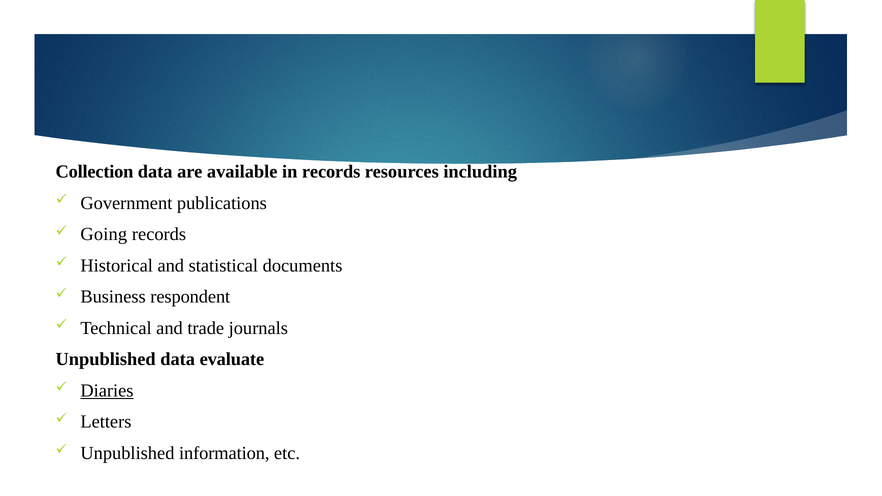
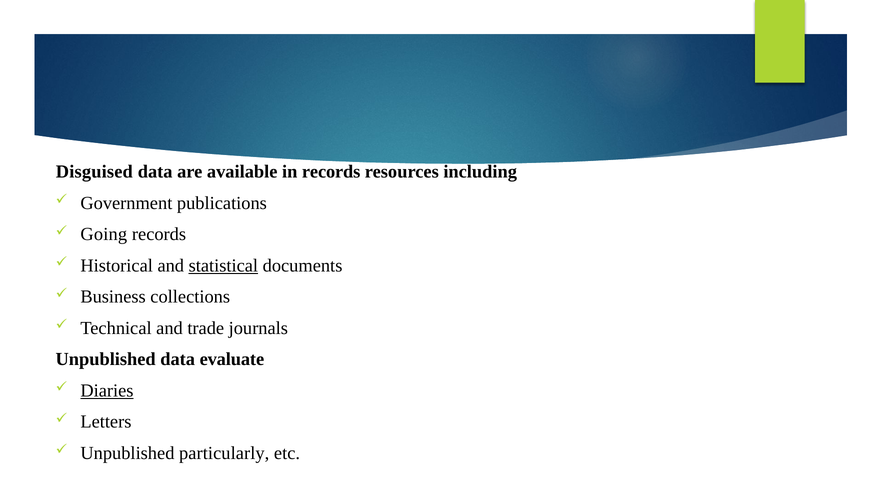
Collection: Collection -> Disguised
statistical underline: none -> present
respondent: respondent -> collections
information: information -> particularly
